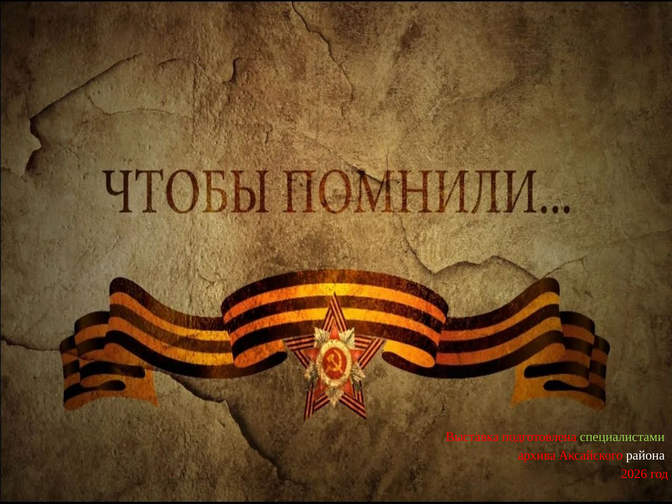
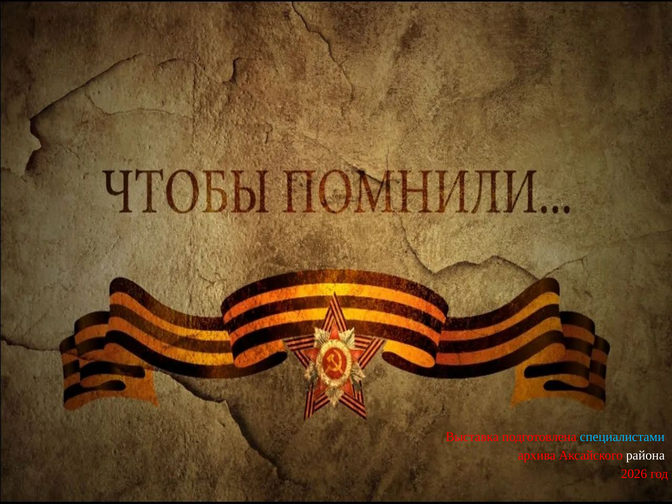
специалистами colour: light green -> light blue
